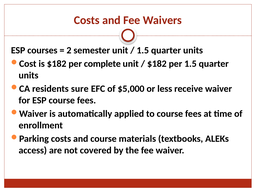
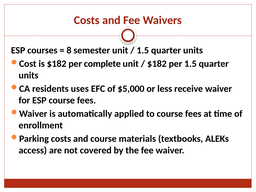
2: 2 -> 8
sure: sure -> uses
